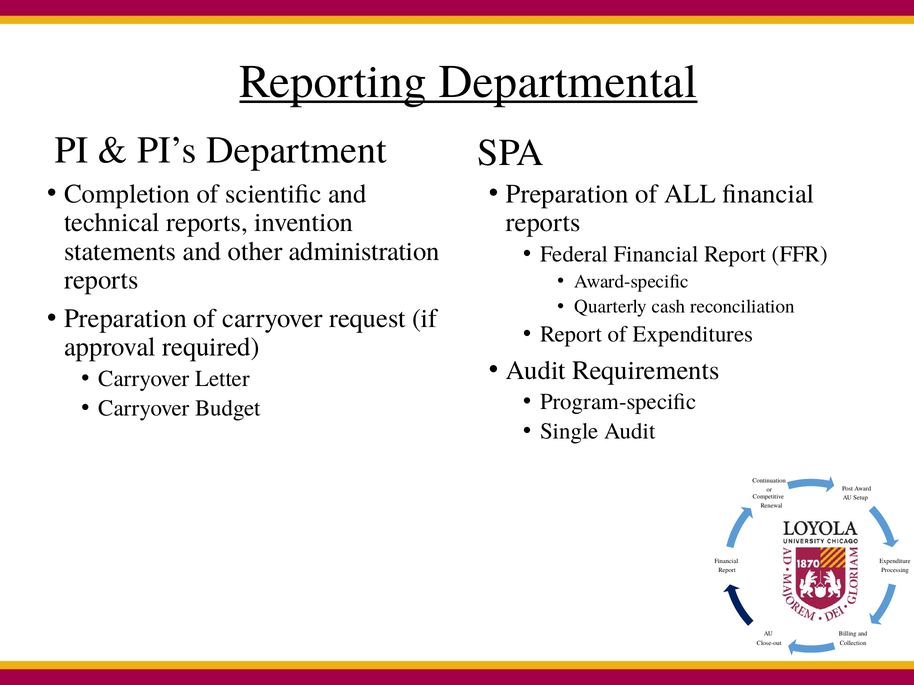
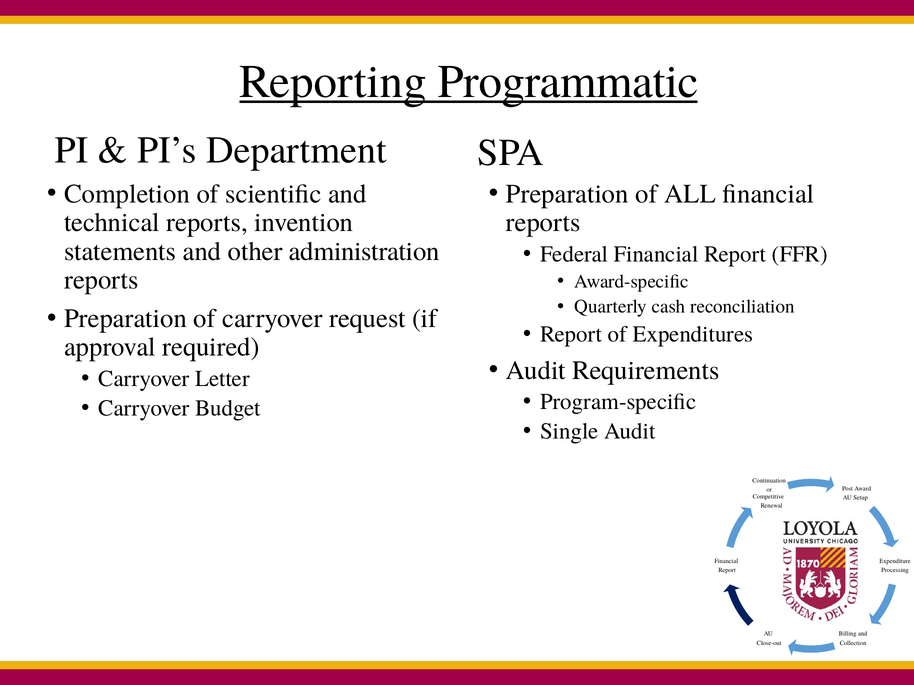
Departmental: Departmental -> Programmatic
